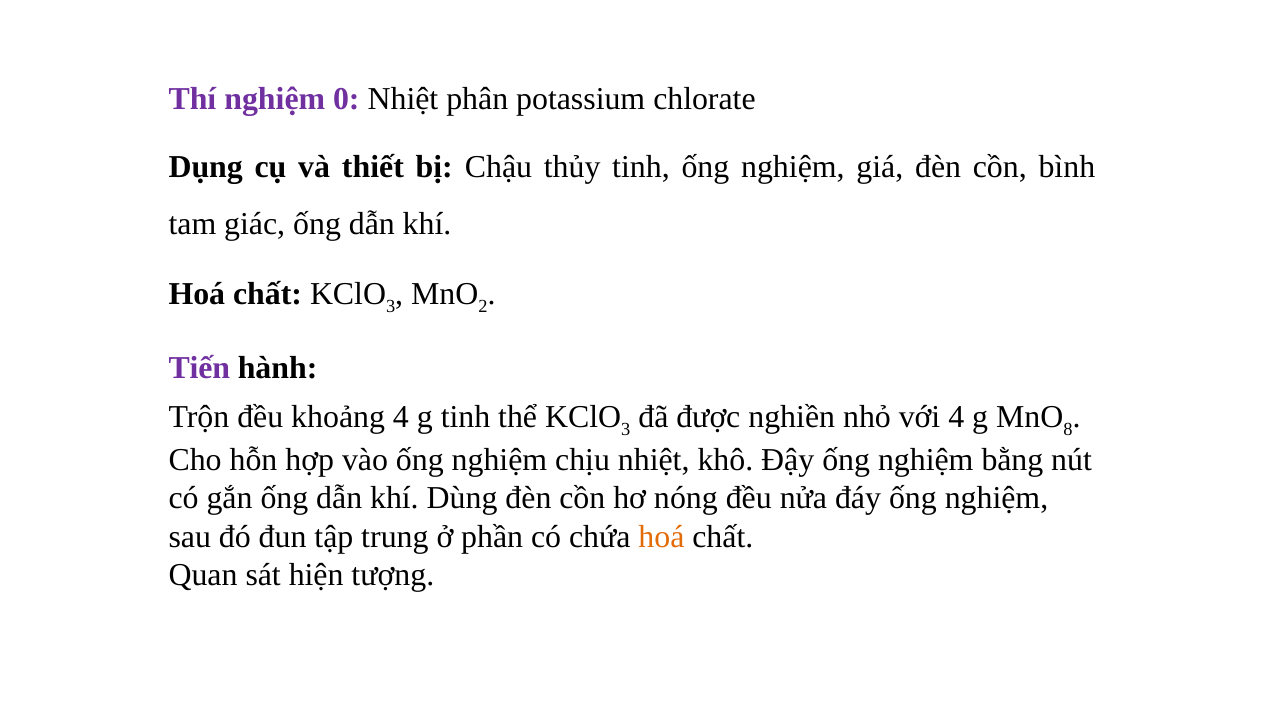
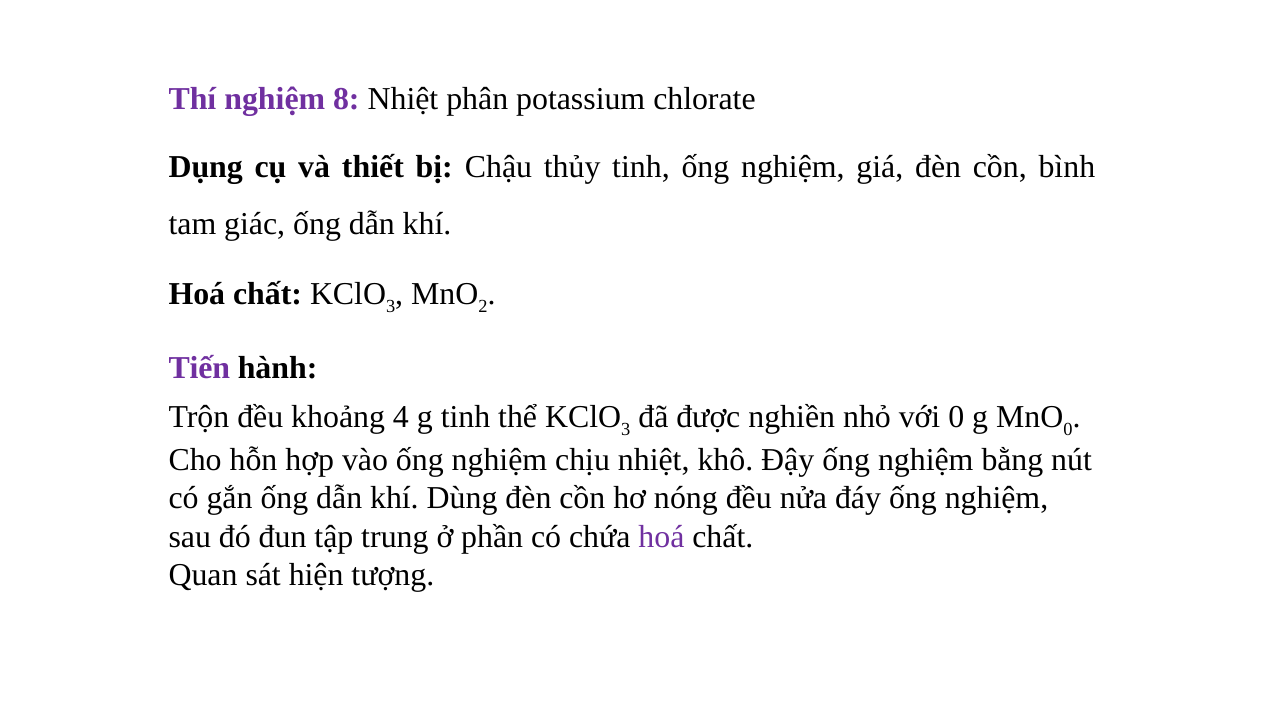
0: 0 -> 8
với 4: 4 -> 0
8 at (1068, 429): 8 -> 0
hoá at (661, 536) colour: orange -> purple
